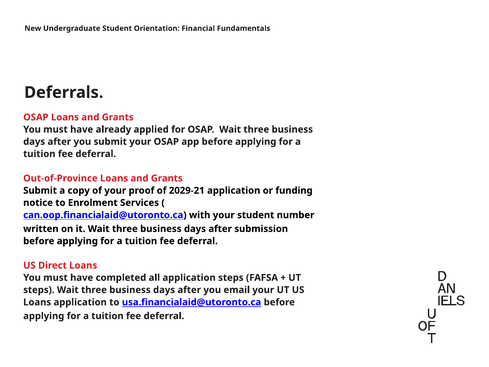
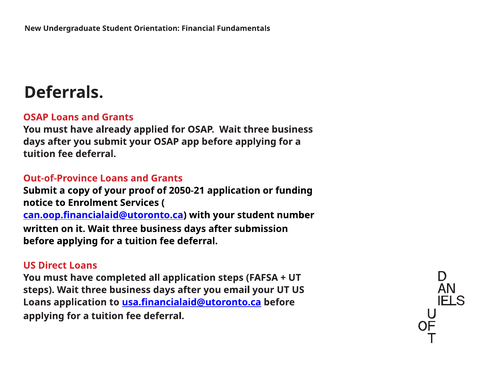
2029-21: 2029-21 -> 2050-21
